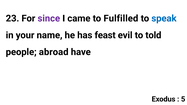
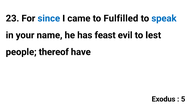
since colour: purple -> blue
told: told -> lest
abroad: abroad -> thereof
